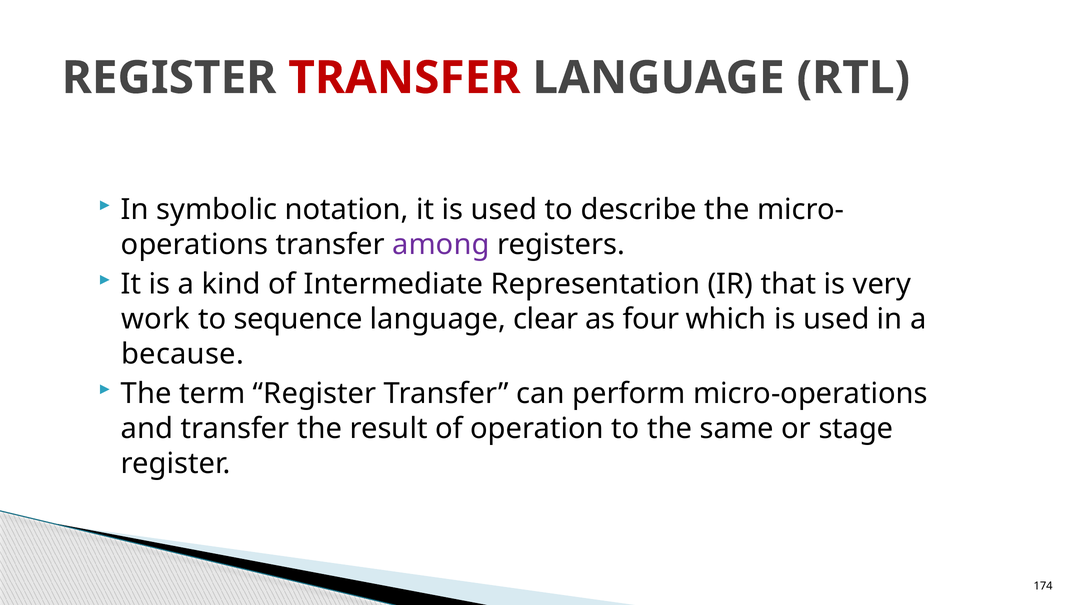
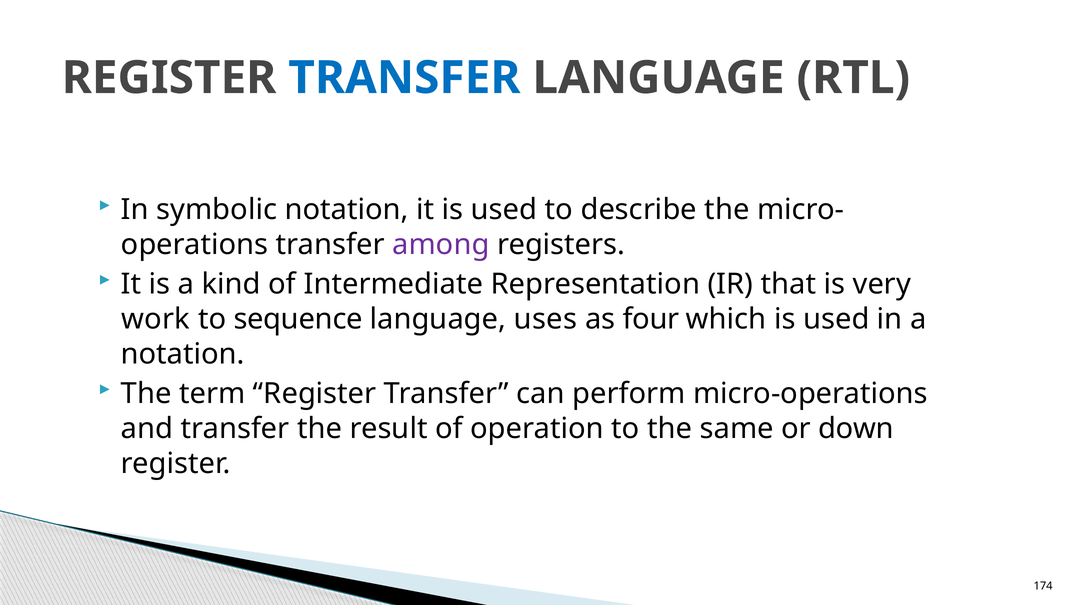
TRANSFER at (404, 78) colour: red -> blue
clear: clear -> uses
because at (183, 354): because -> notation
stage: stage -> down
